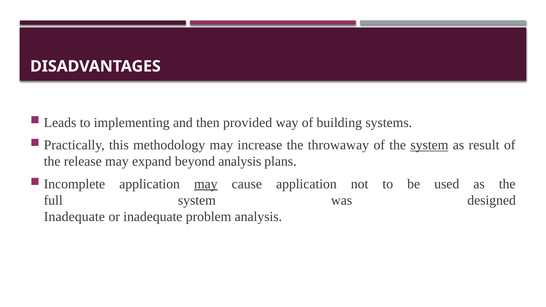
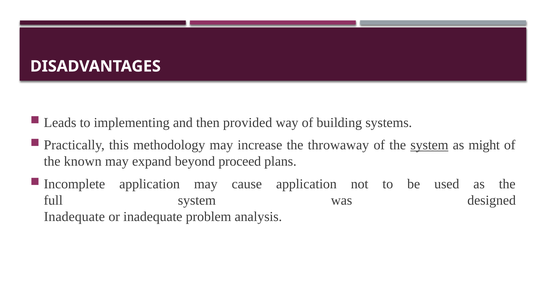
result: result -> might
release: release -> known
beyond analysis: analysis -> proceed
may at (206, 184) underline: present -> none
